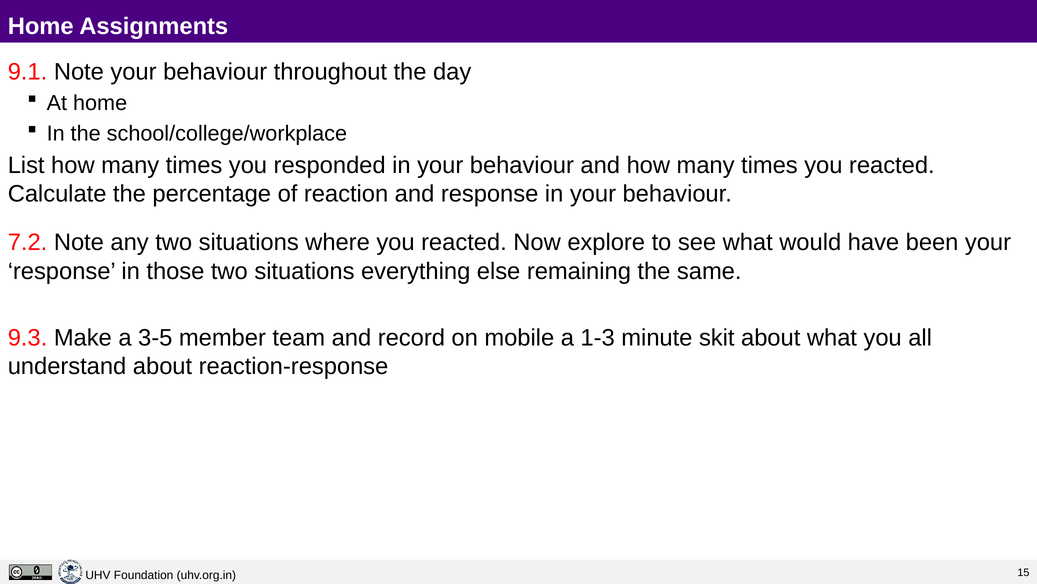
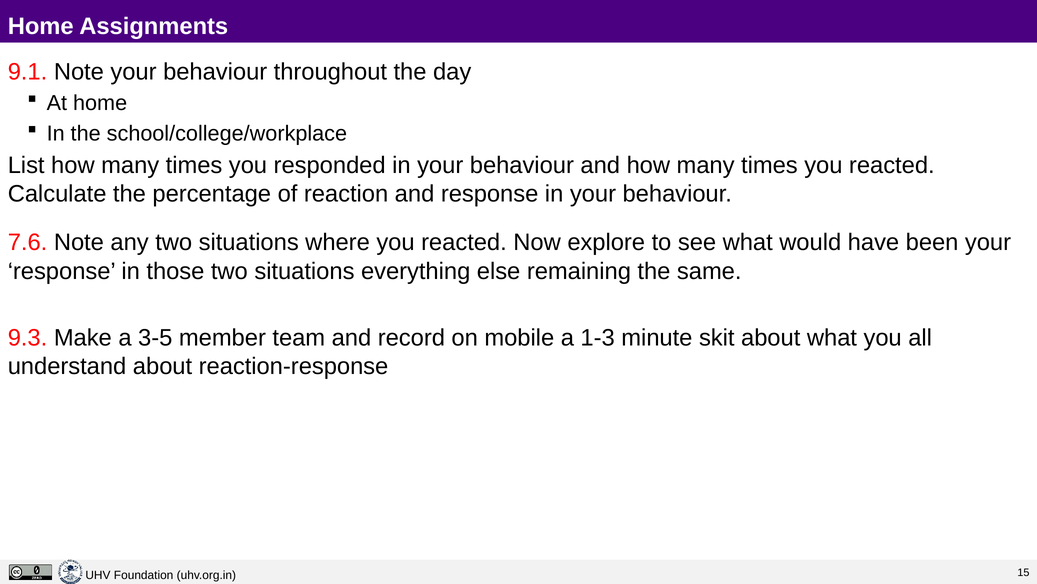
7.2: 7.2 -> 7.6
